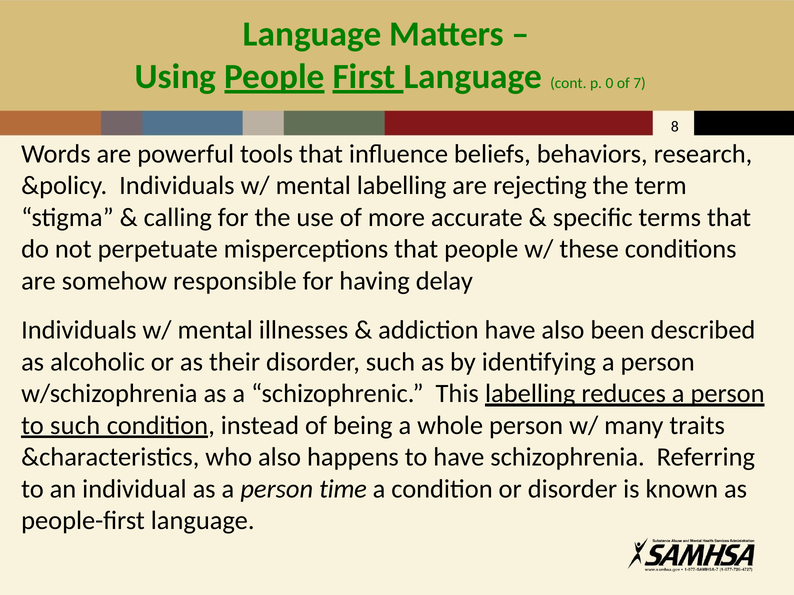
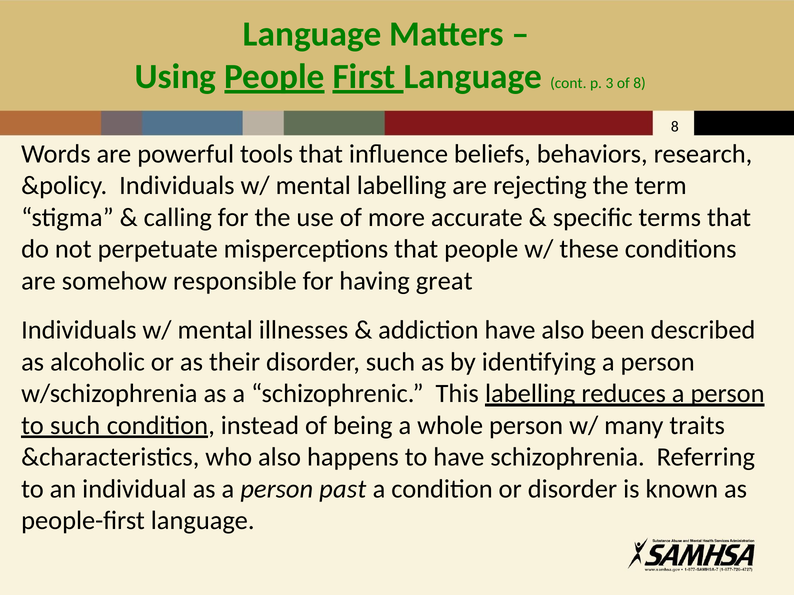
0: 0 -> 3
of 7: 7 -> 8
delay: delay -> great
time: time -> past
